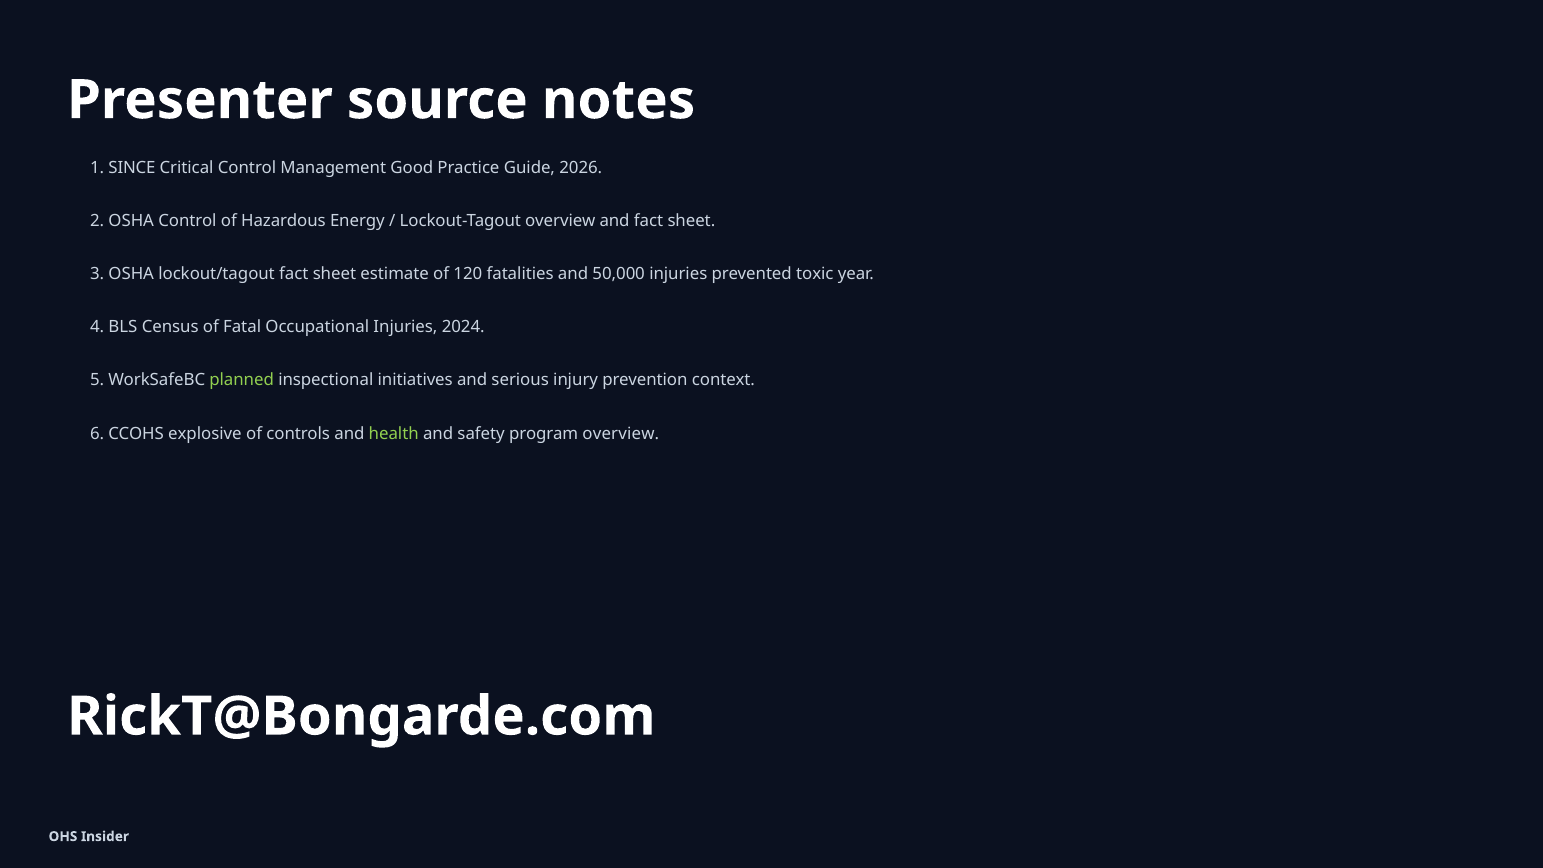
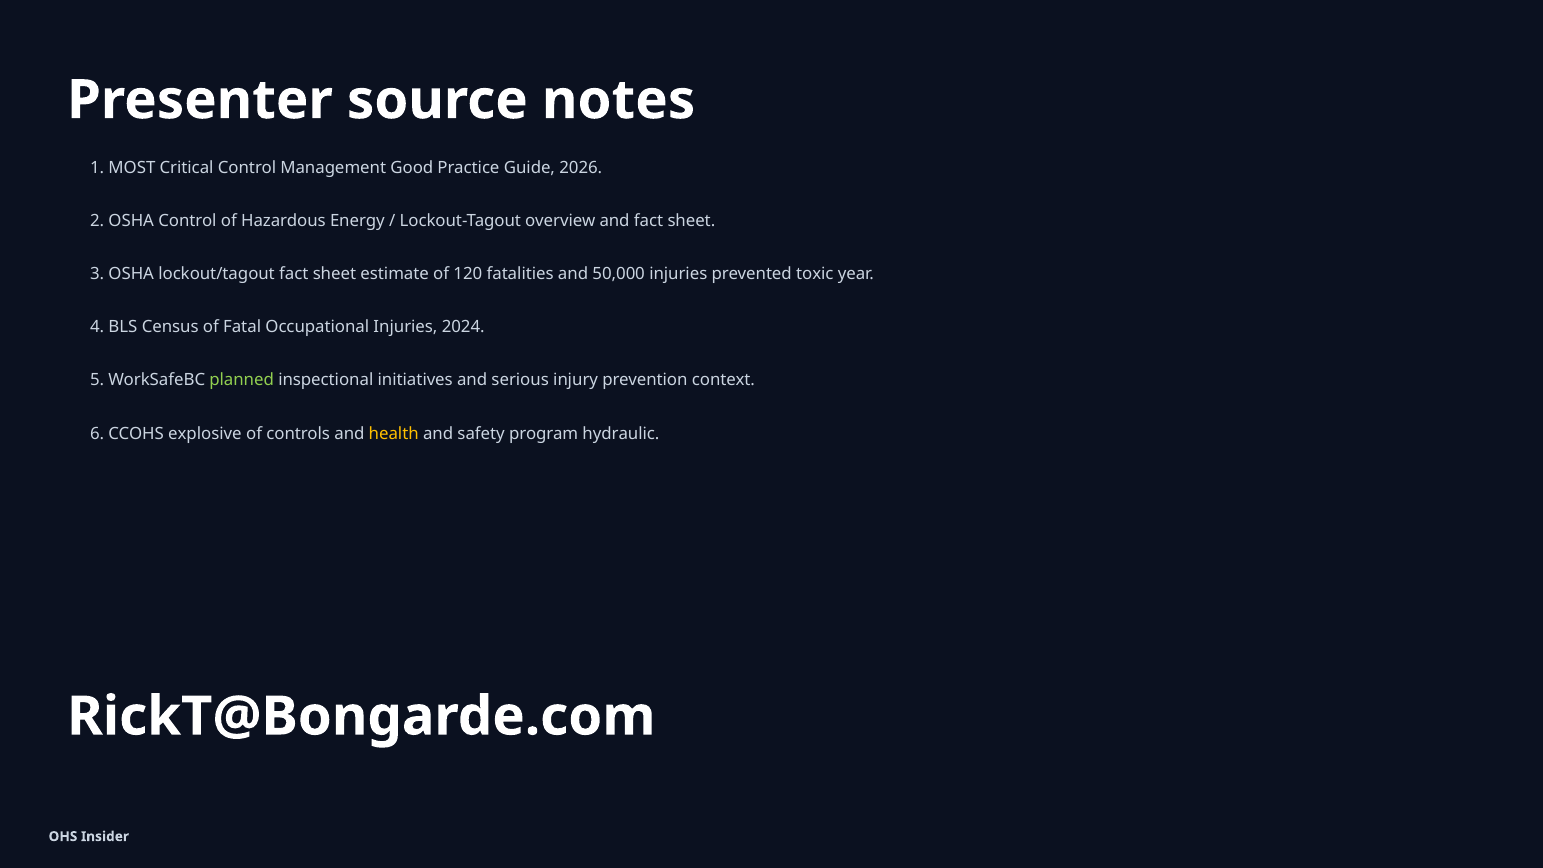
SINCE: SINCE -> MOST
health colour: light green -> yellow
program overview: overview -> hydraulic
